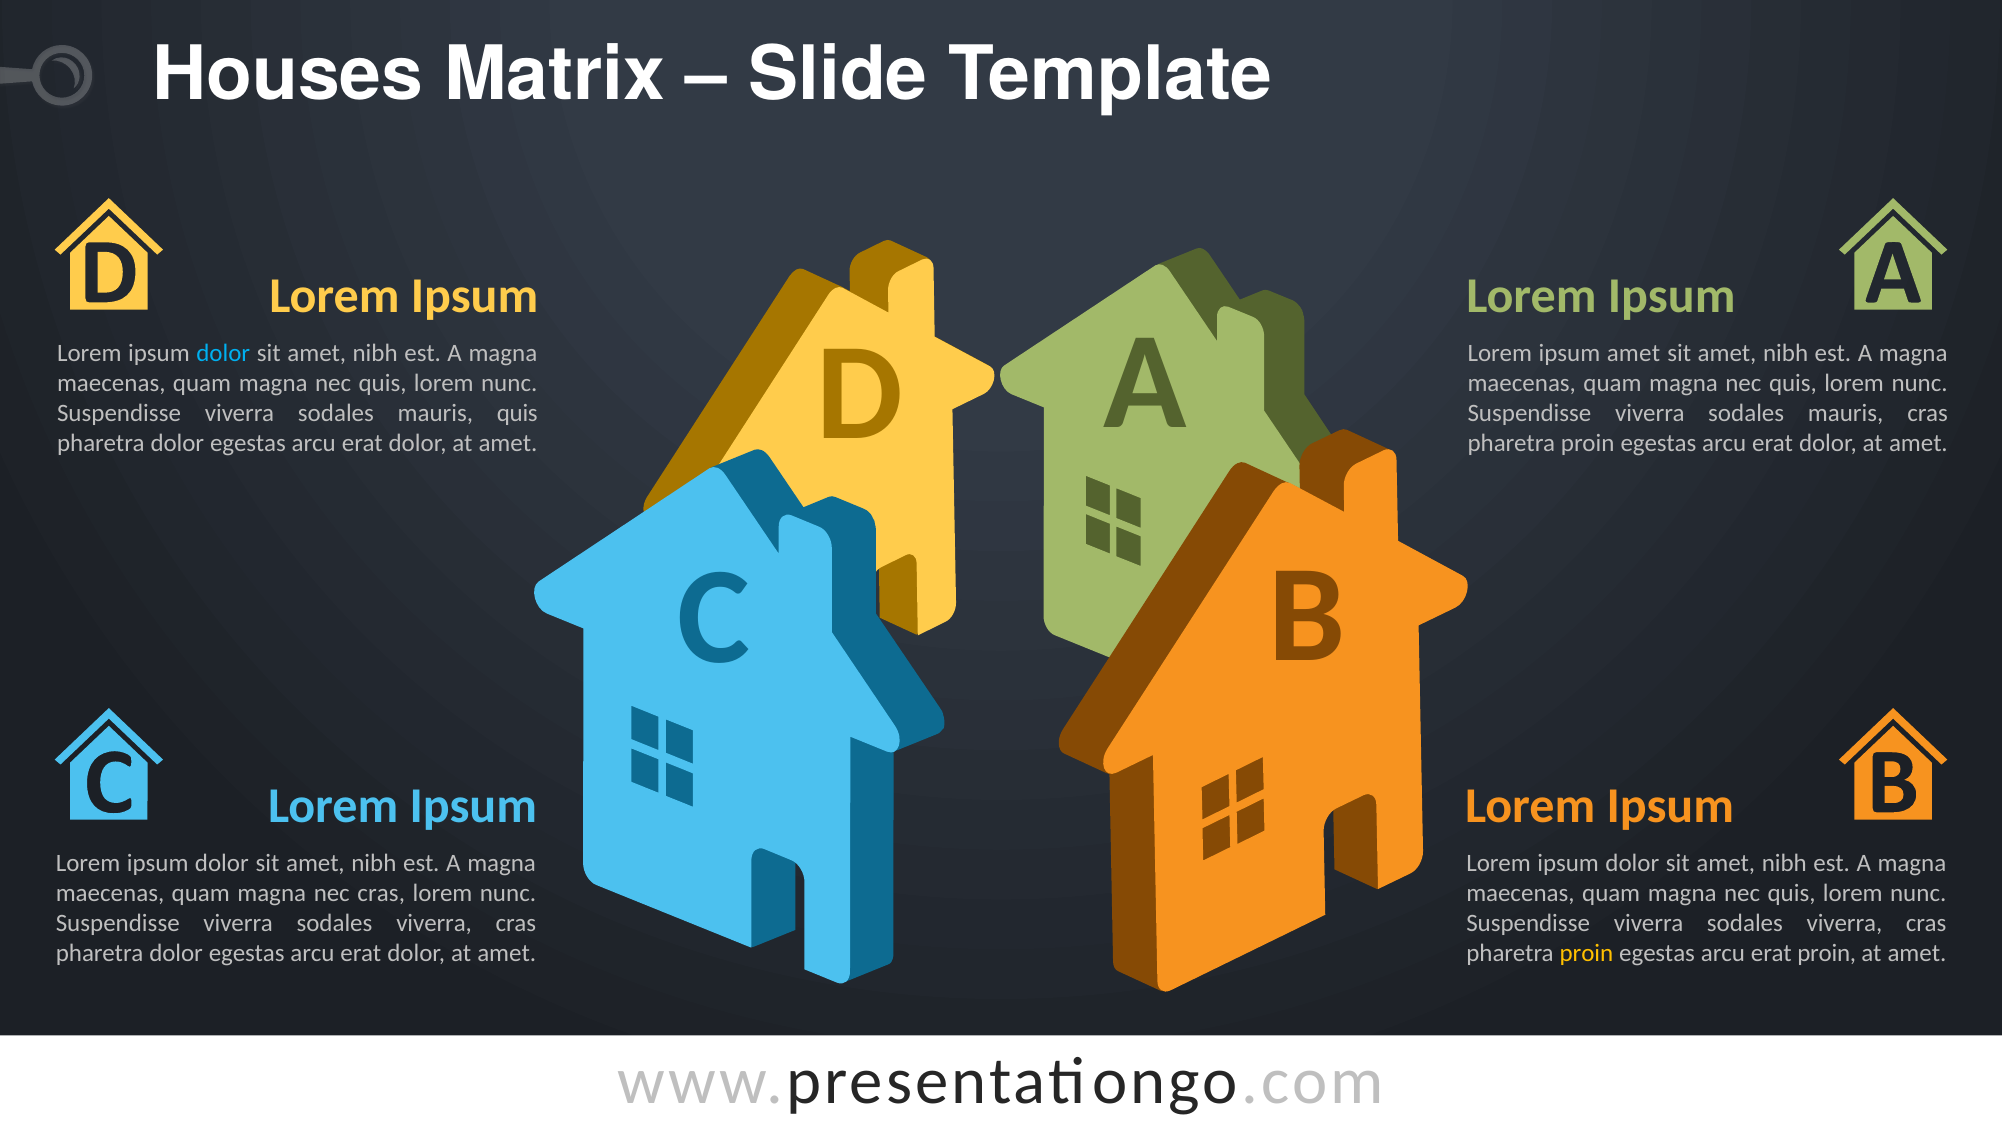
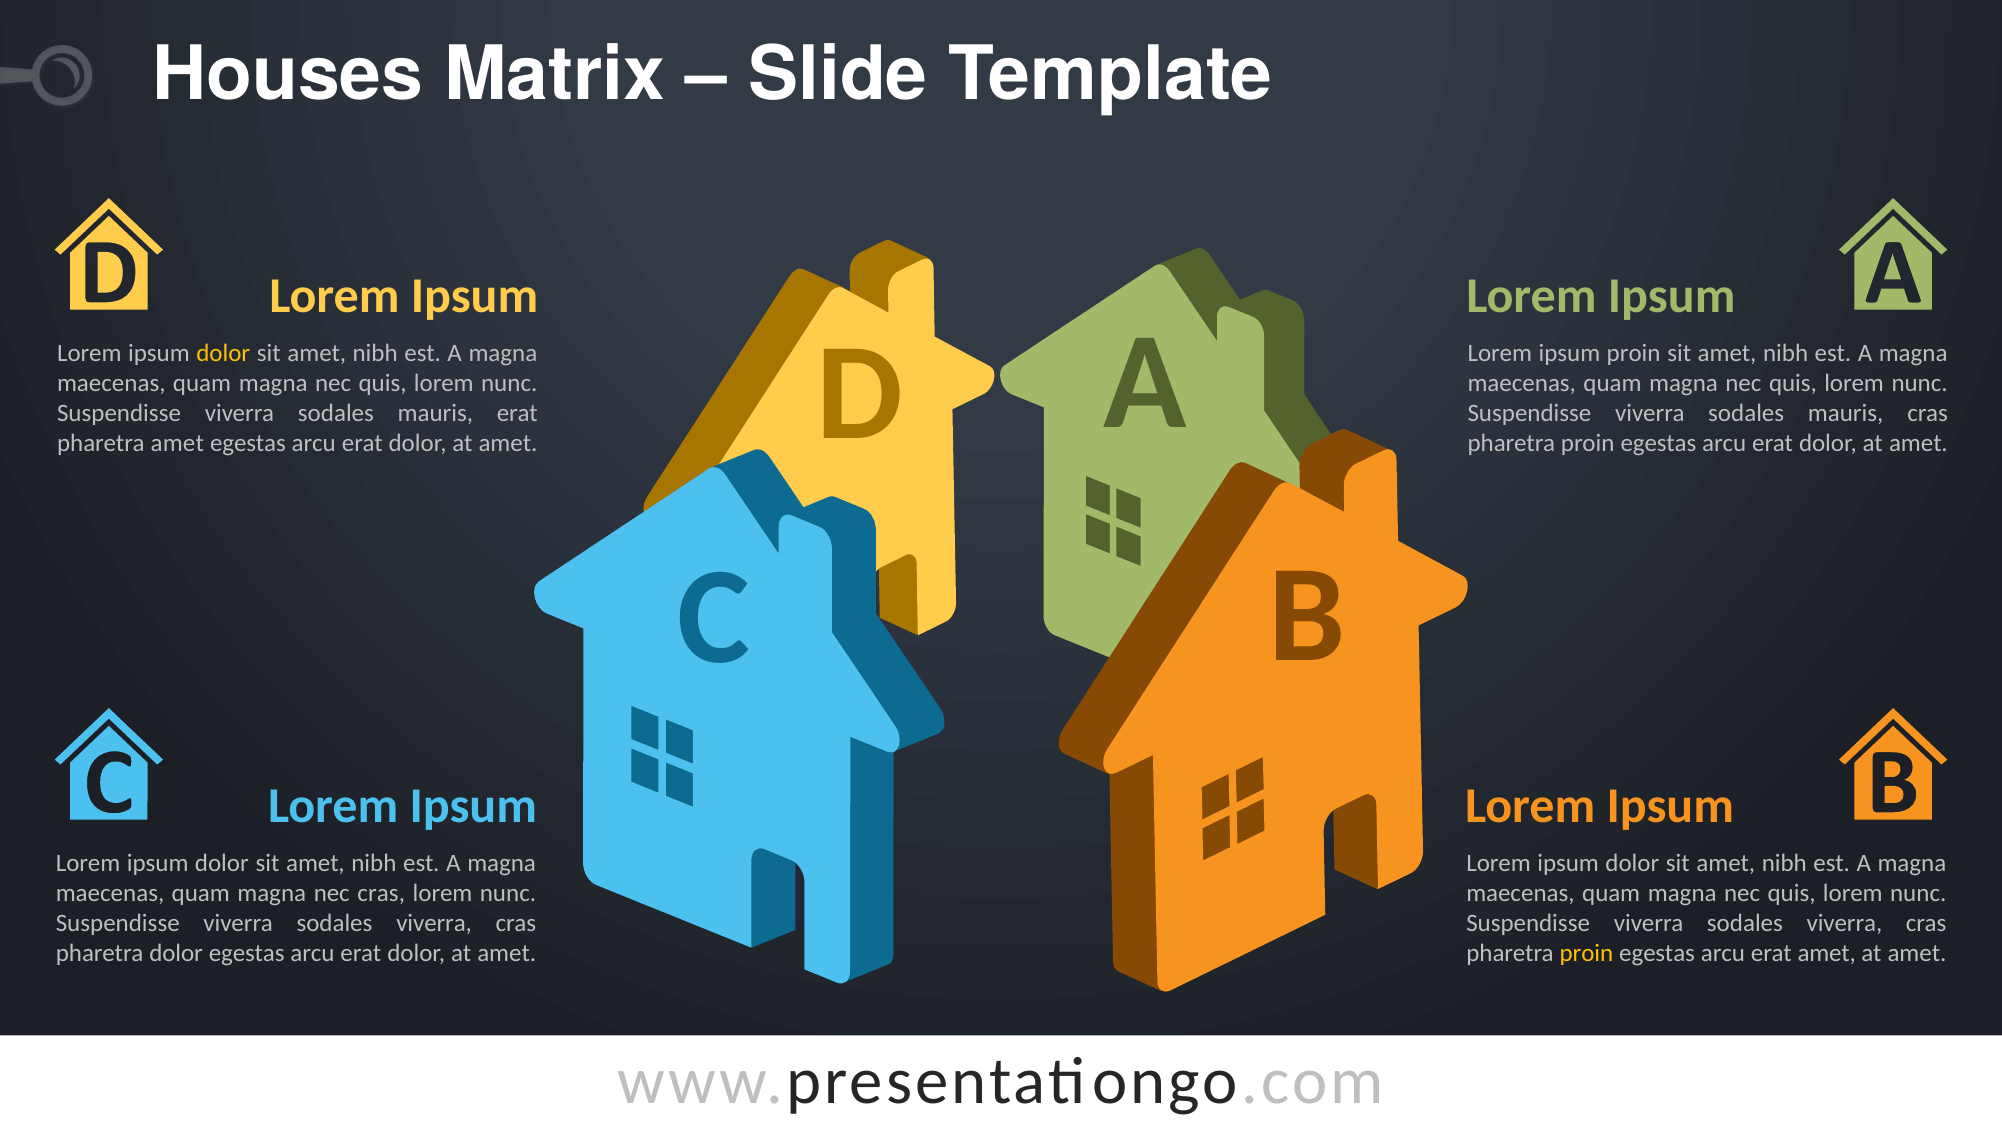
dolor at (223, 353) colour: light blue -> yellow
ipsum amet: amet -> proin
mauris quis: quis -> erat
dolor at (177, 443): dolor -> amet
erat proin: proin -> amet
